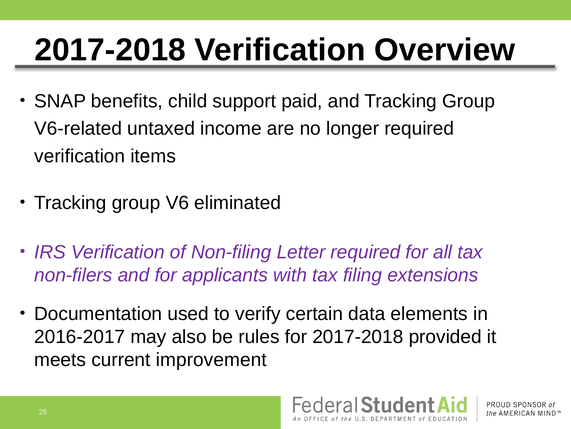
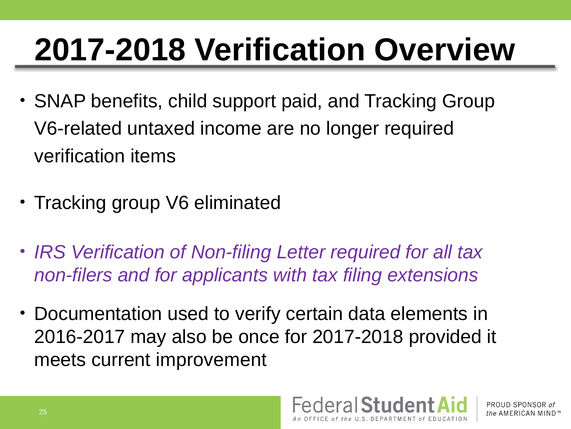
rules: rules -> once
